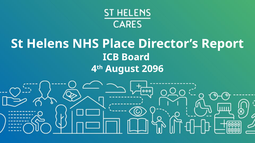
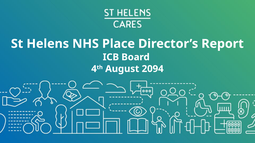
2096: 2096 -> 2094
